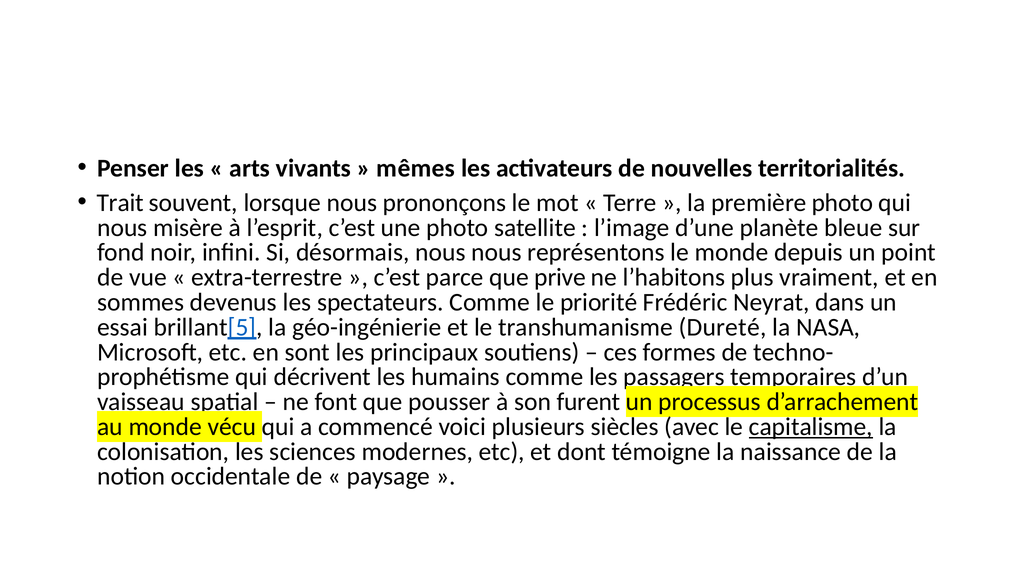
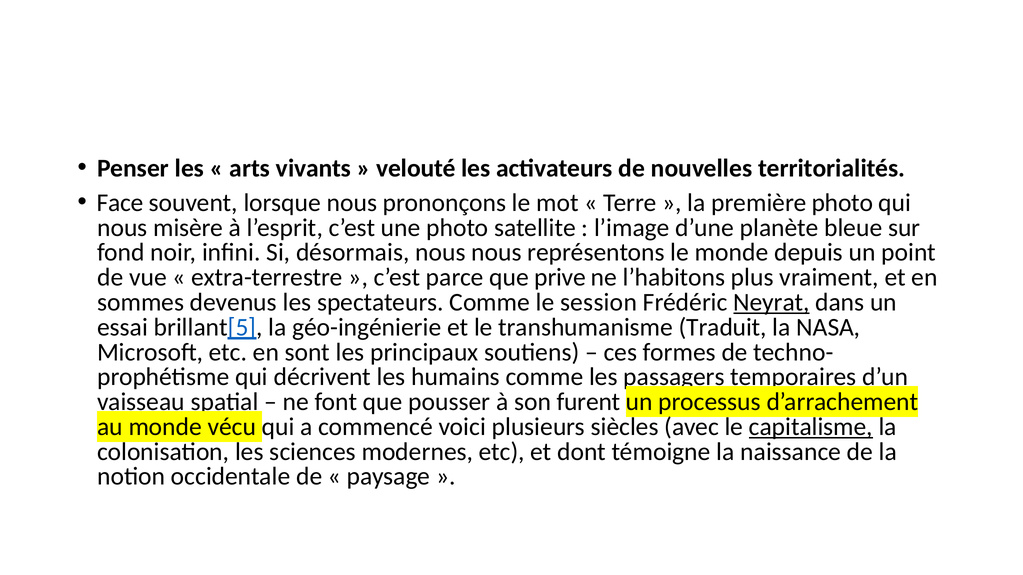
mêmes: mêmes -> velouté
Trait: Trait -> Face
priorité: priorité -> session
Neyrat underline: none -> present
Dureté: Dureté -> Traduit
